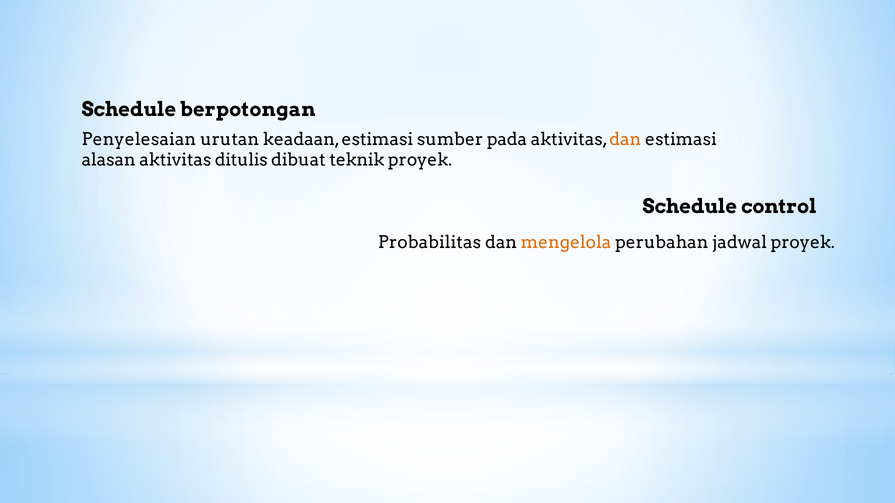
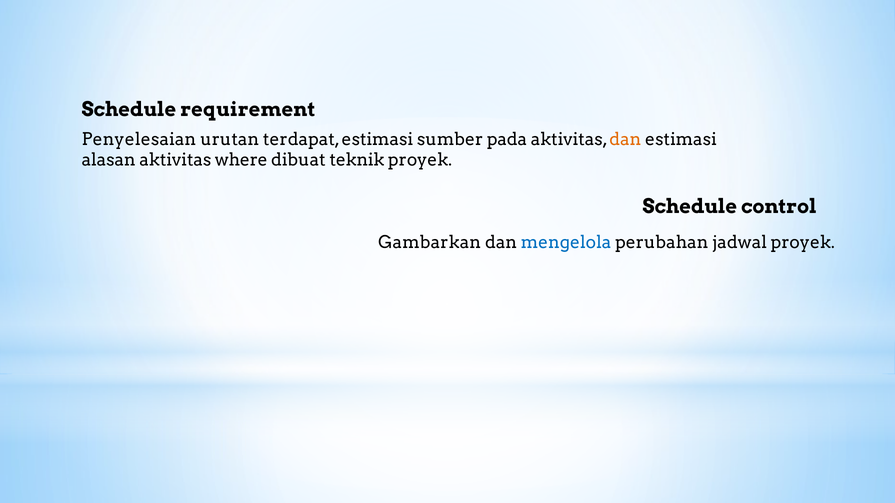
berpotongan: berpotongan -> requirement
keadaan: keadaan -> terdapat
ditulis: ditulis -> where
Probabilitas: Probabilitas -> Gambarkan
mengelola colour: orange -> blue
